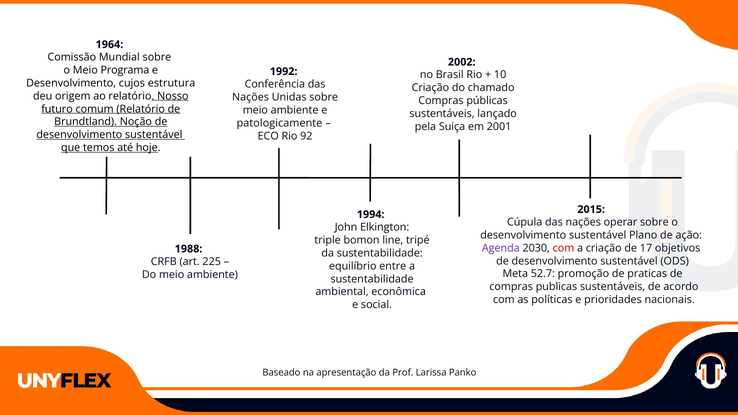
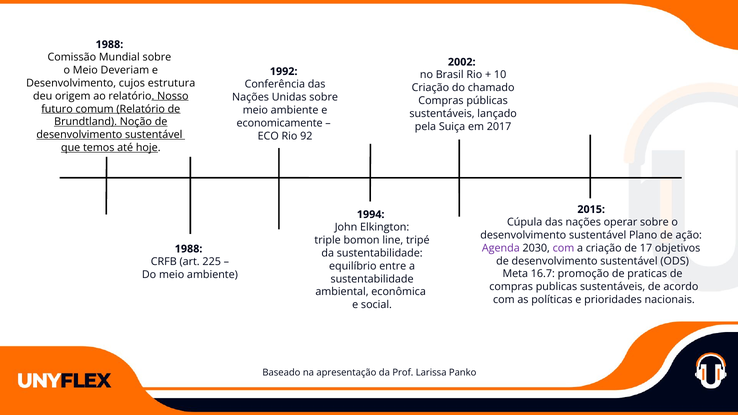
1964 at (109, 44): 1964 -> 1988
Programa: Programa -> Deveriam
patologicamente: patologicamente -> economicamente
2001: 2001 -> 2017
com at (563, 248) colour: red -> purple
52.7: 52.7 -> 16.7
